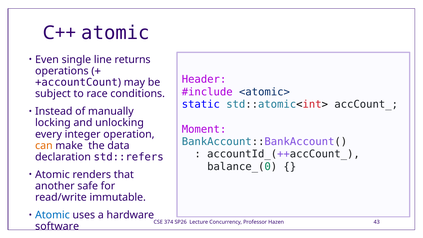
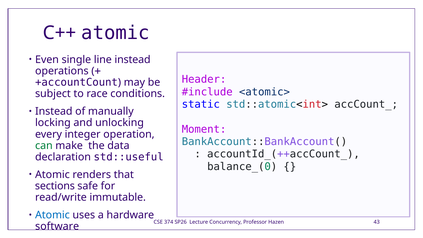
line returns: returns -> instead
can colour: orange -> green
std::refers: std::refers -> std::useful
another: another -> sections
